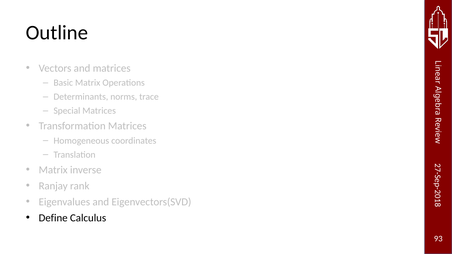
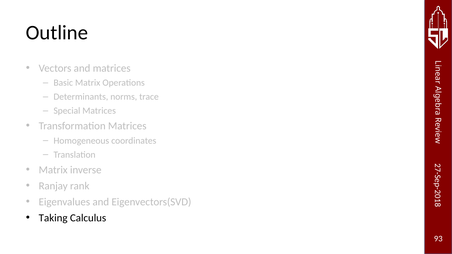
Define: Define -> Taking
